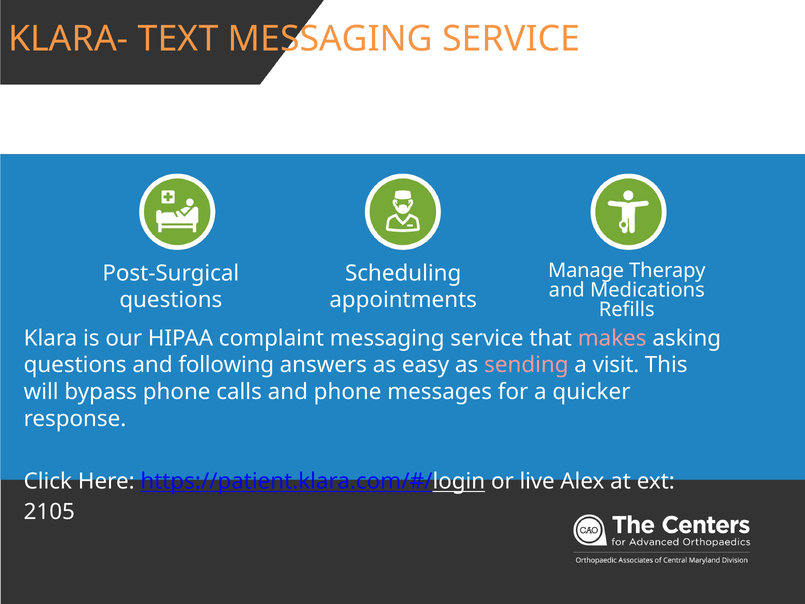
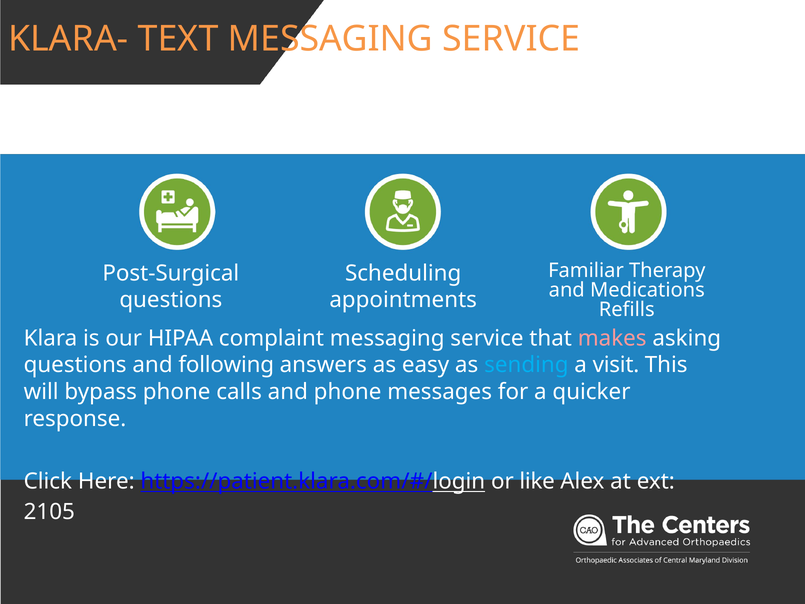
Manage: Manage -> Familiar
sending colour: pink -> light blue
live: live -> like
